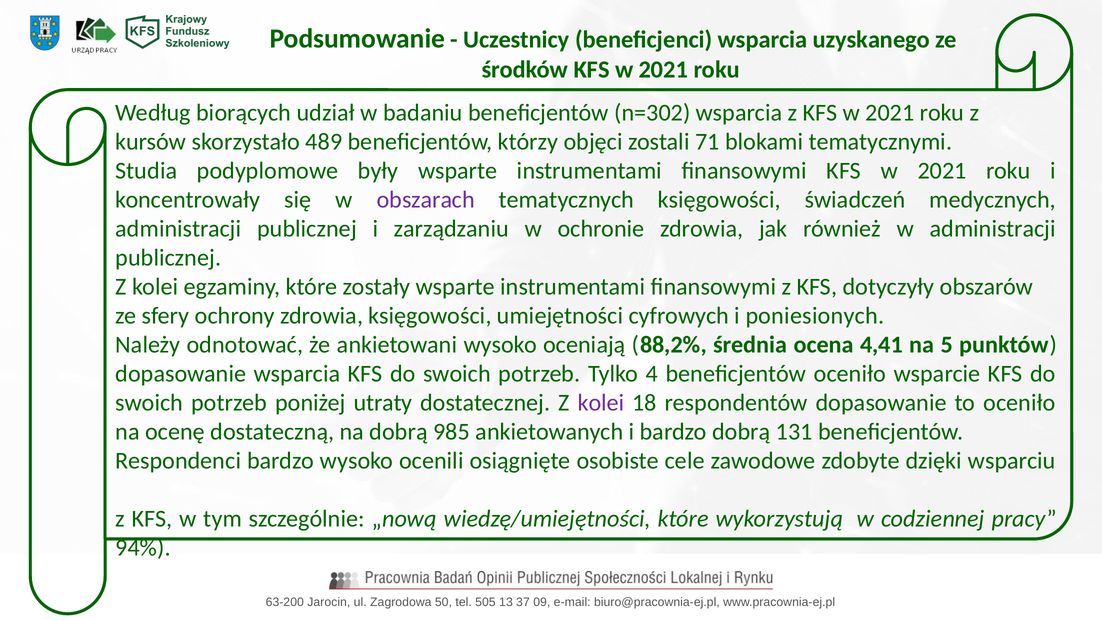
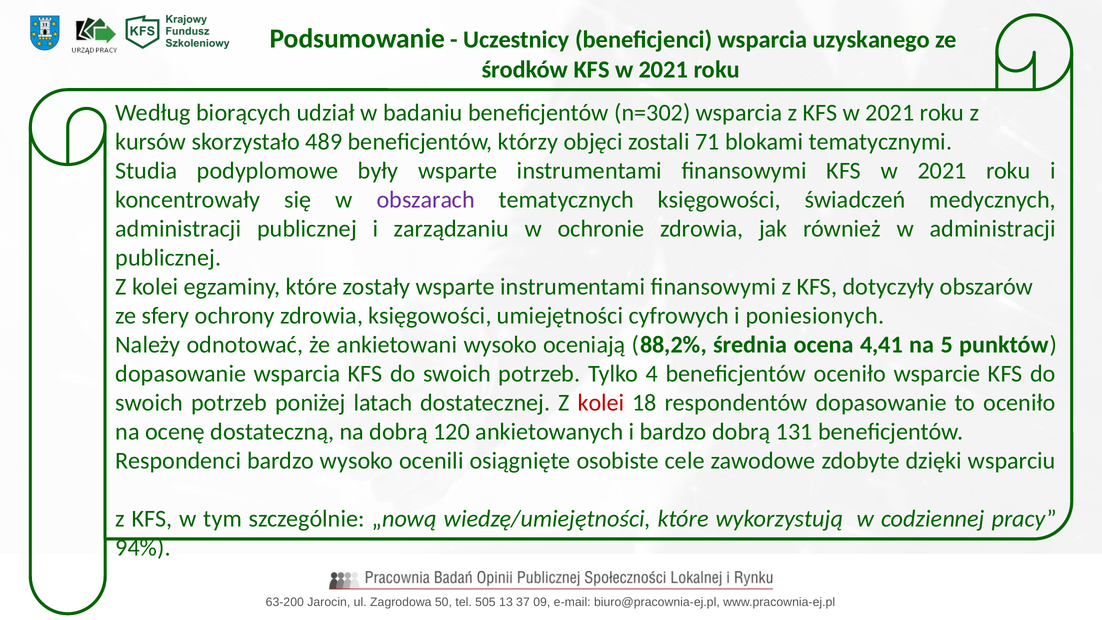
utraty: utraty -> latach
kolei at (601, 403) colour: purple -> red
985: 985 -> 120
